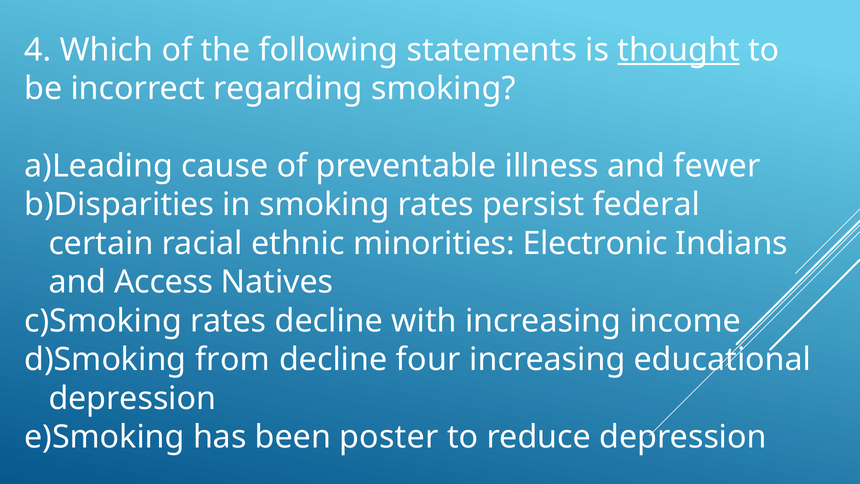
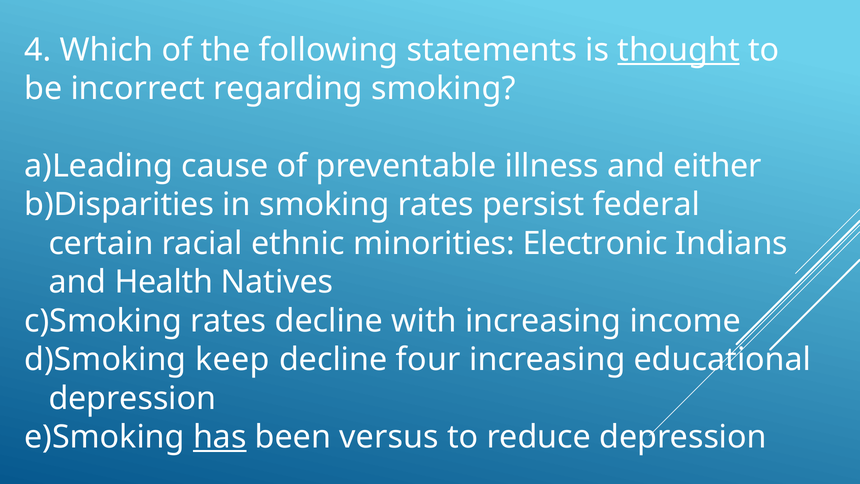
fewer: fewer -> either
Access: Access -> Health
from: from -> keep
has underline: none -> present
poster: poster -> versus
